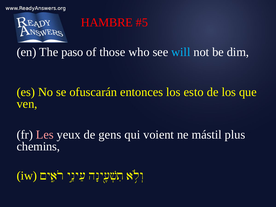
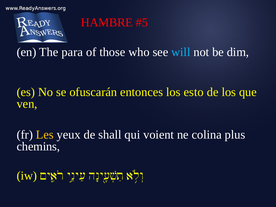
paso: paso -> para
Les colour: pink -> yellow
gens: gens -> shall
mástil: mástil -> colina
